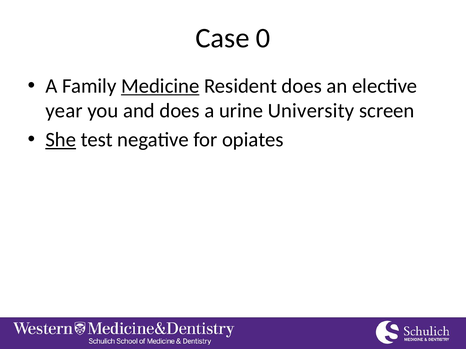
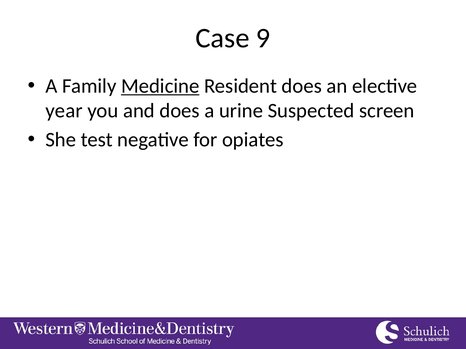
0: 0 -> 9
University: University -> Suspected
She underline: present -> none
